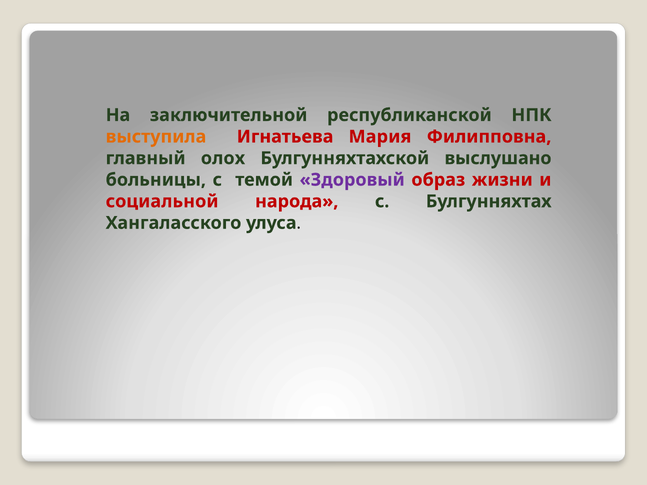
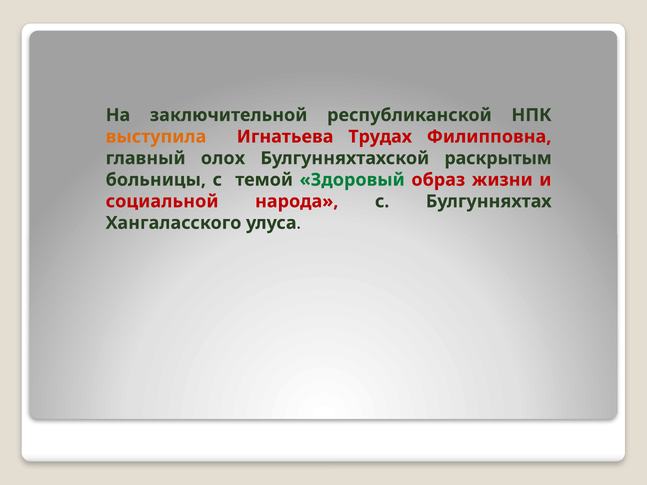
Мария: Мария -> Трудах
выслушано: выслушано -> раскрытым
Здоровый colour: purple -> green
